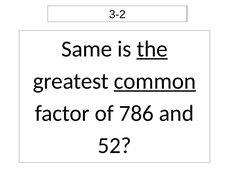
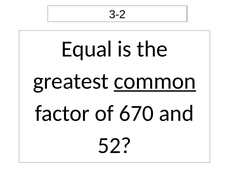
Same: Same -> Equal
the underline: present -> none
786: 786 -> 670
